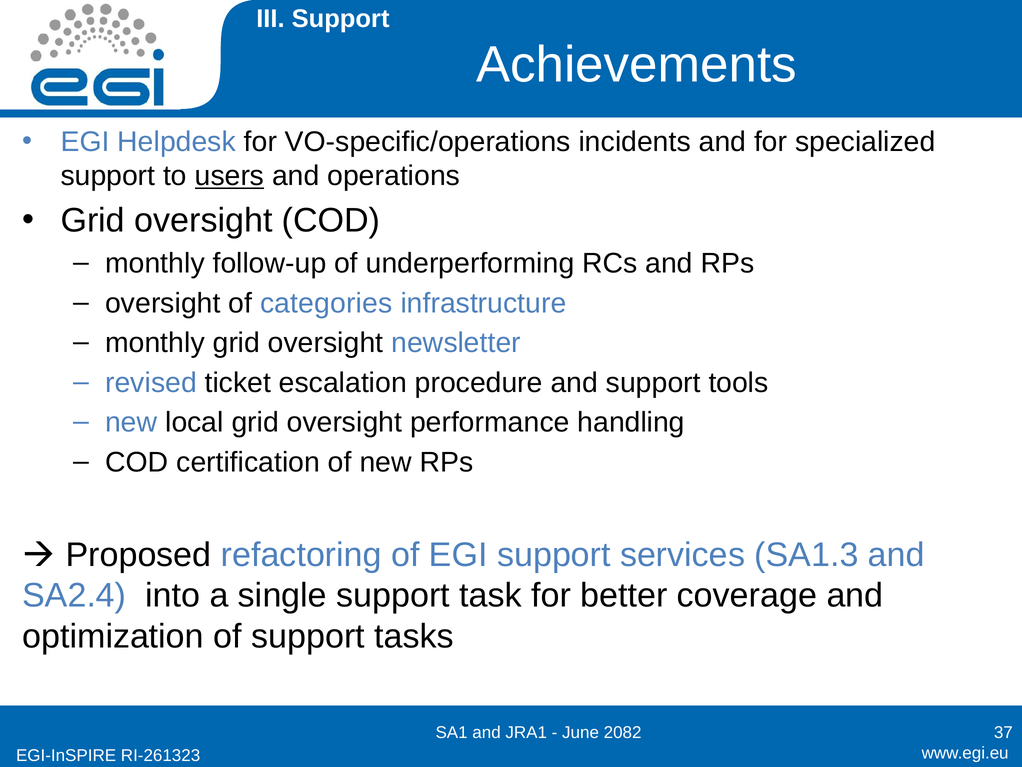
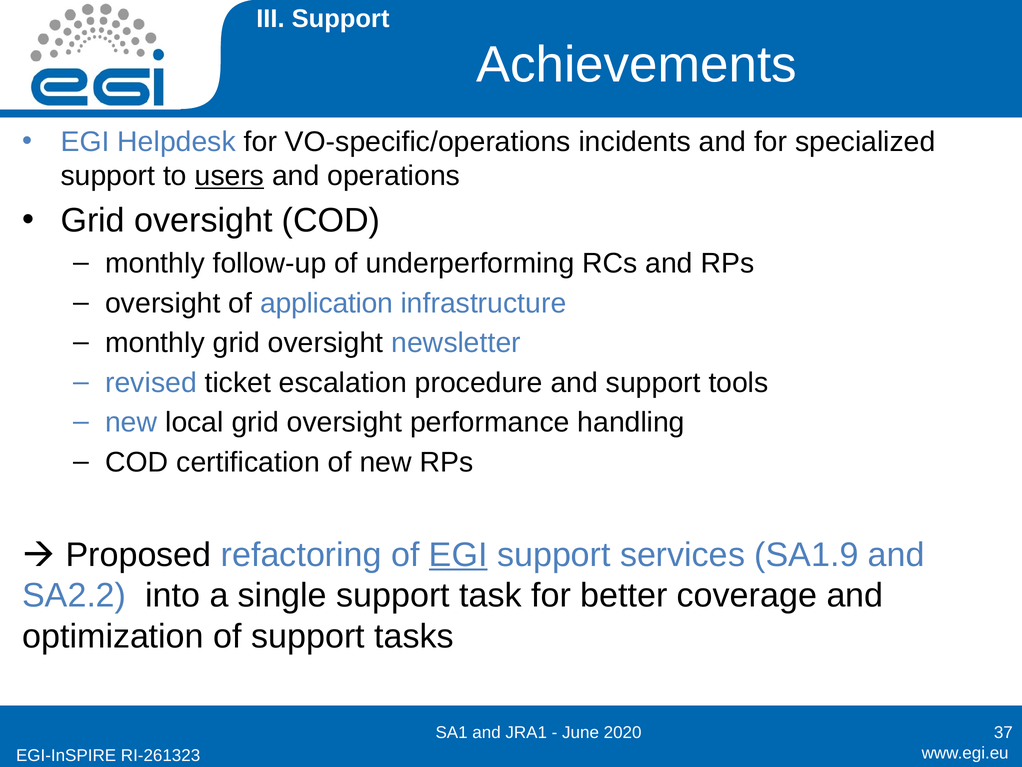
categories: categories -> application
EGI at (458, 554) underline: none -> present
SA1.3: SA1.3 -> SA1.9
SA2.4: SA2.4 -> SA2.2
2082: 2082 -> 2020
